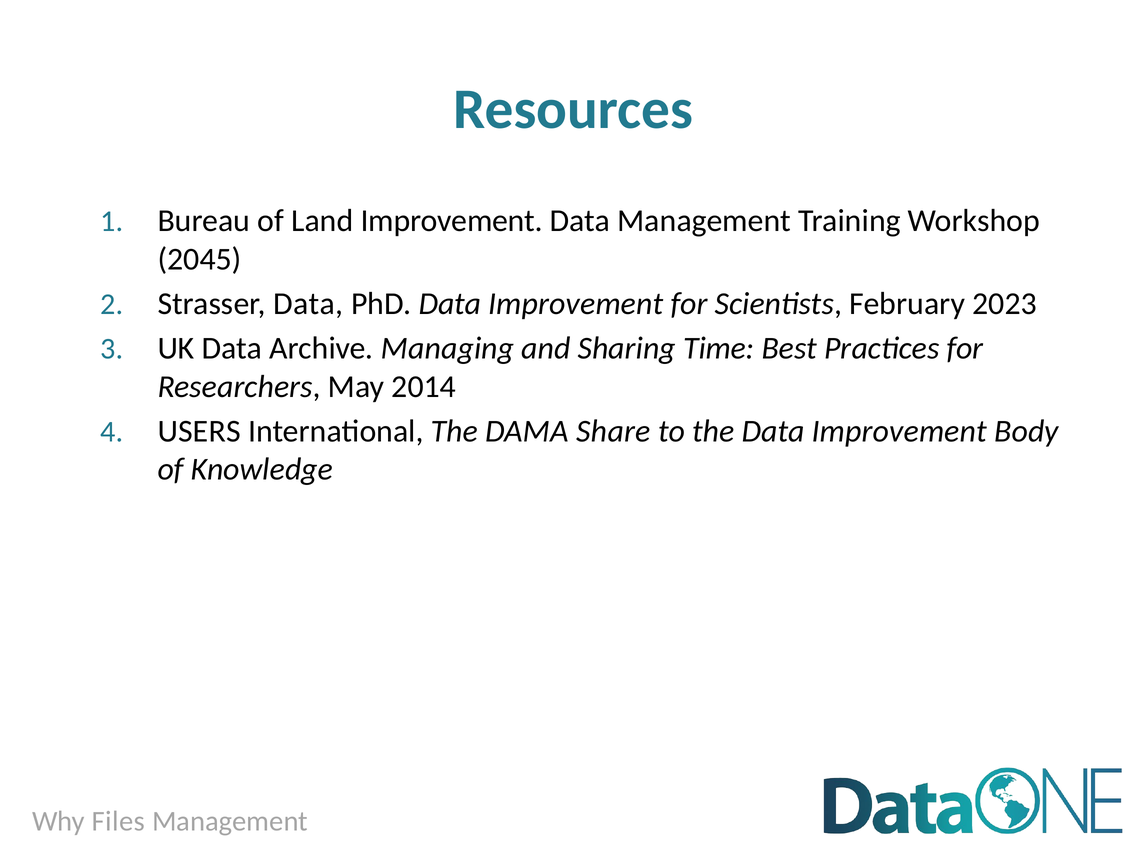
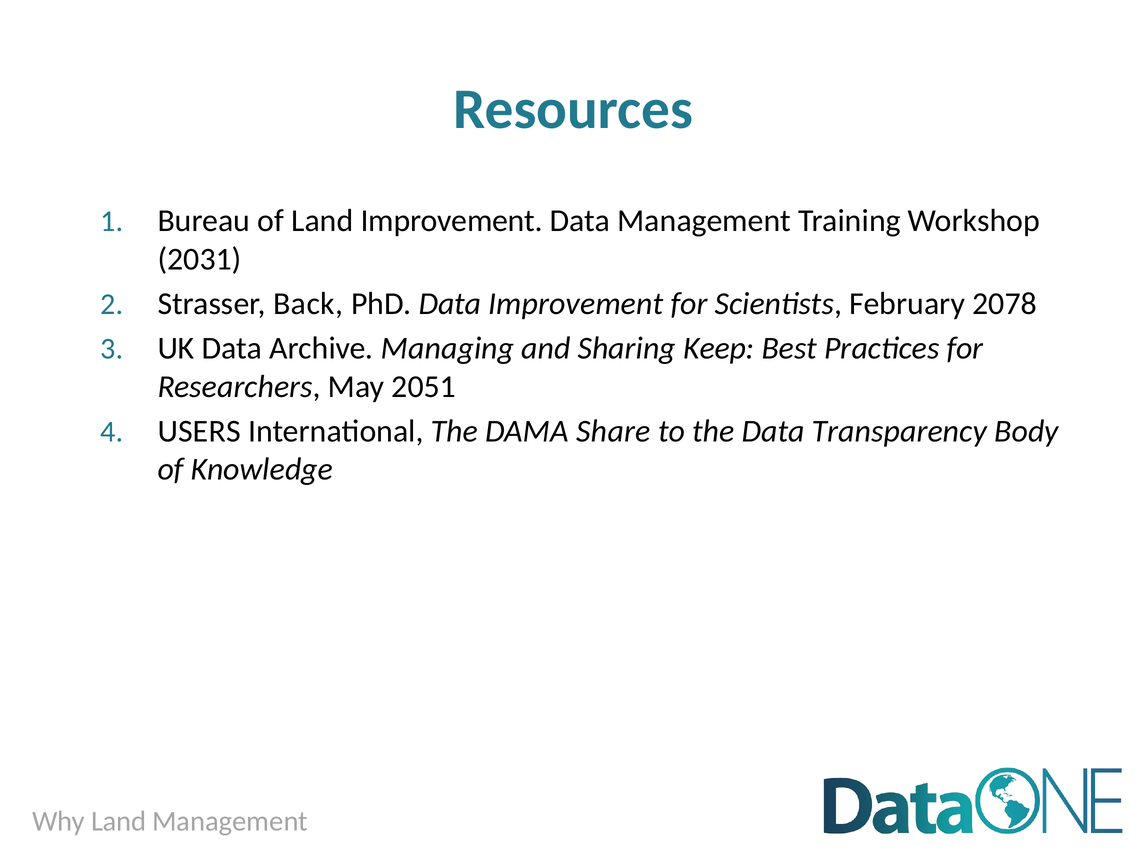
2045: 2045 -> 2031
Strasser Data: Data -> Back
2023: 2023 -> 2078
Time: Time -> Keep
2014: 2014 -> 2051
the Data Improvement: Improvement -> Transparency
Files at (118, 822): Files -> Land
